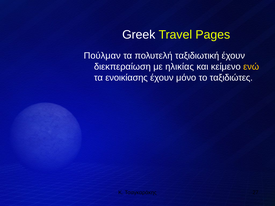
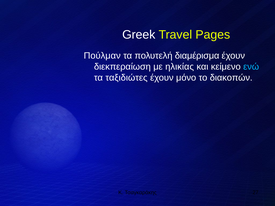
ταξιδιωτική: ταξιδιωτική -> διαμέρισμα
ενώ colour: yellow -> light blue
ενοικίασης: ενοικίασης -> ταξιδιώτες
ταξιδιώτες: ταξιδιώτες -> διακοπών
